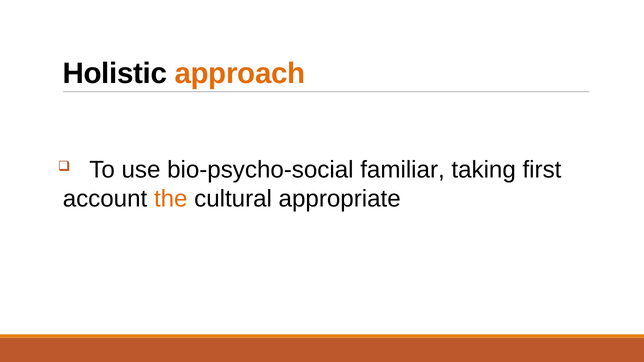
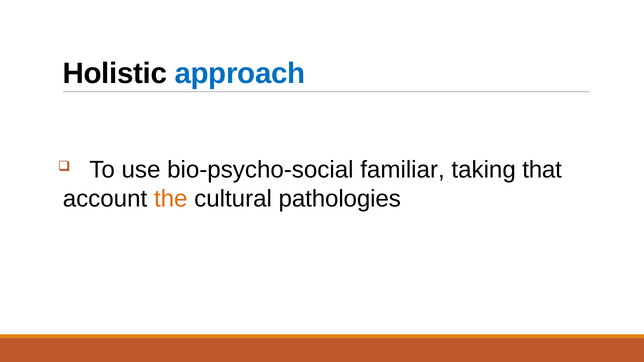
approach colour: orange -> blue
first: first -> that
appropriate: appropriate -> pathologies
